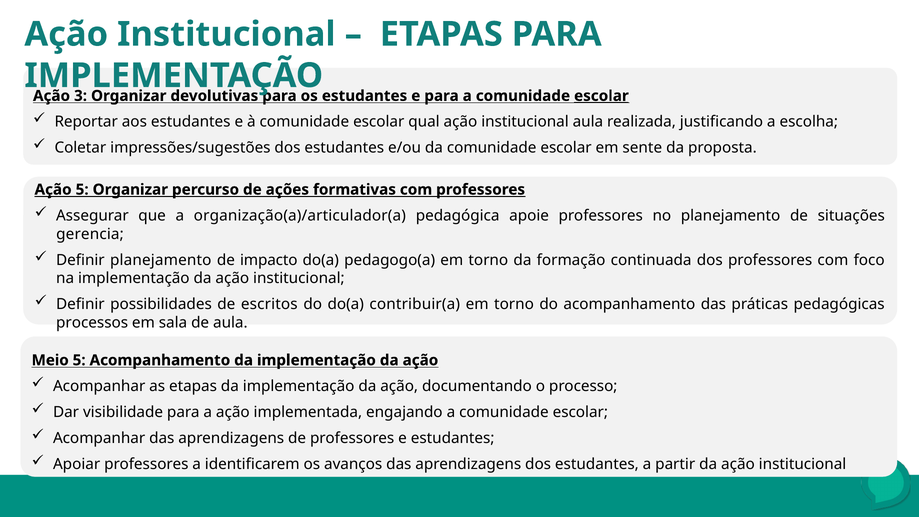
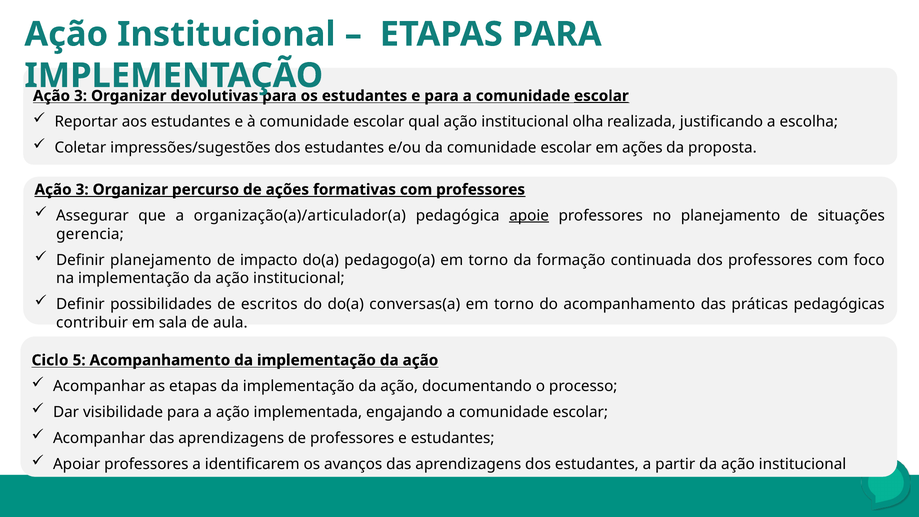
institucional aula: aula -> olha
em sente: sente -> ações
5 at (82, 190): 5 -> 3
apoie underline: none -> present
contribuir(a: contribuir(a -> conversas(a
processos: processos -> contribuir
Meio: Meio -> Ciclo
